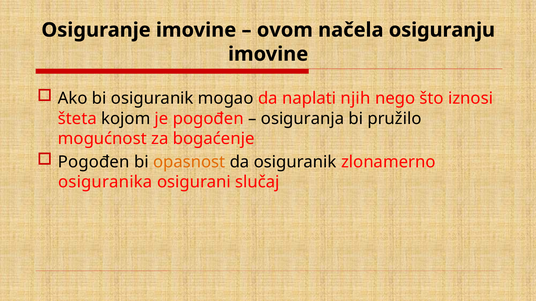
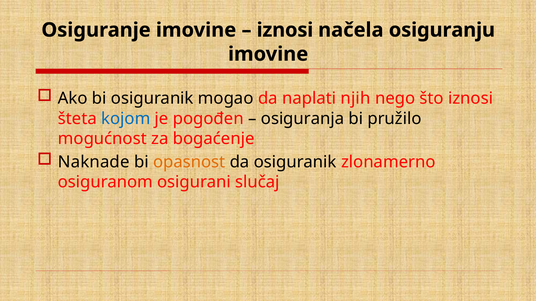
ovom at (285, 30): ovom -> iznosi
kojom colour: black -> blue
Pogođen at (94, 162): Pogođen -> Naknade
osiguranika: osiguranika -> osiguranom
